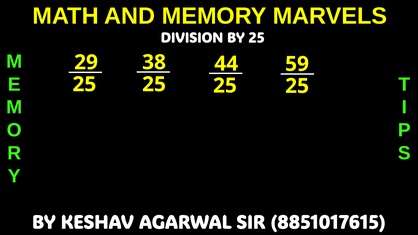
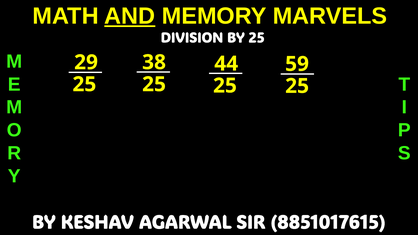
AND underline: none -> present
